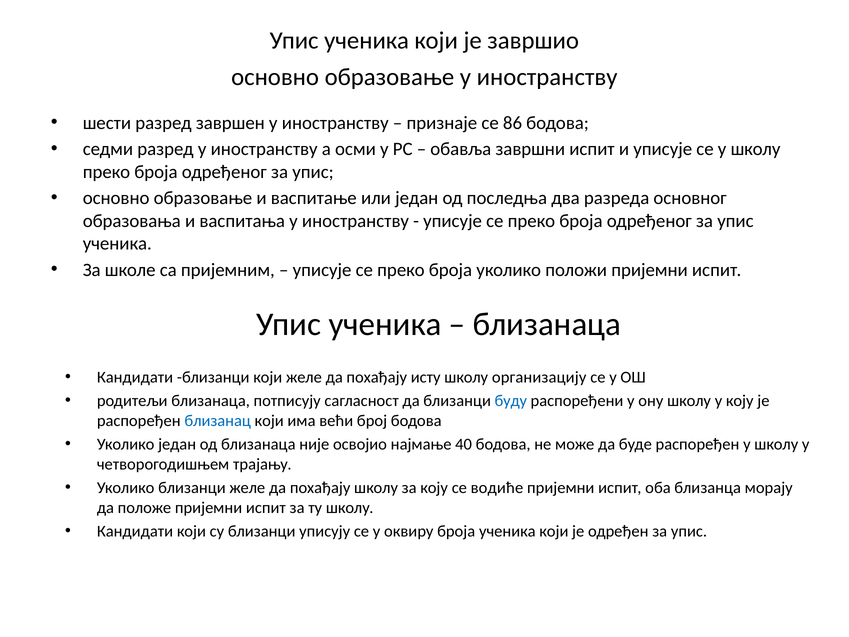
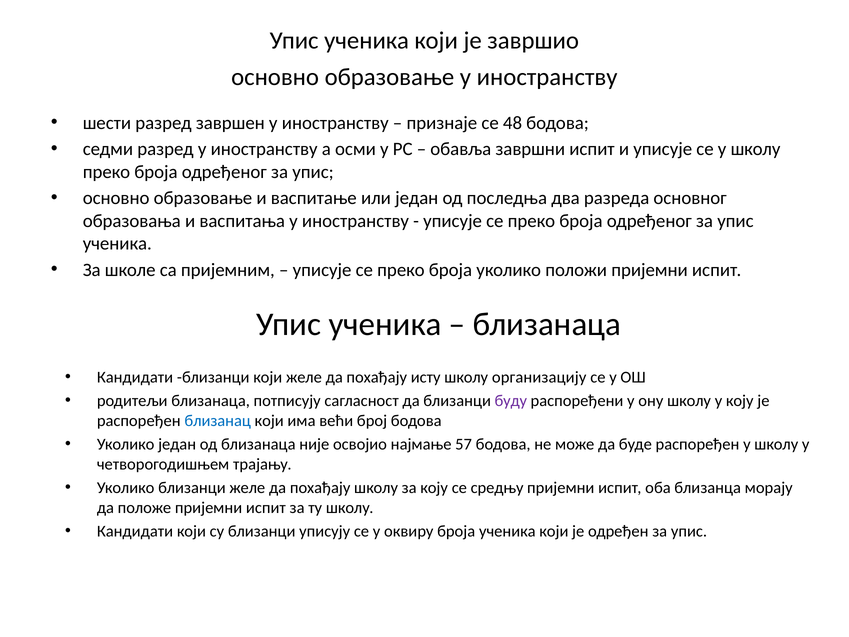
86: 86 -> 48
буду colour: blue -> purple
40: 40 -> 57
водиће: водиће -> средњу
